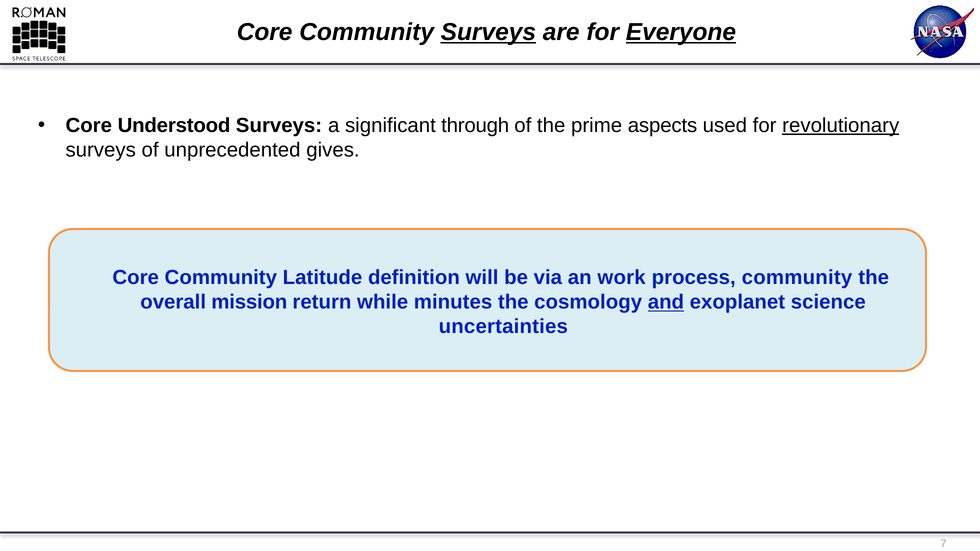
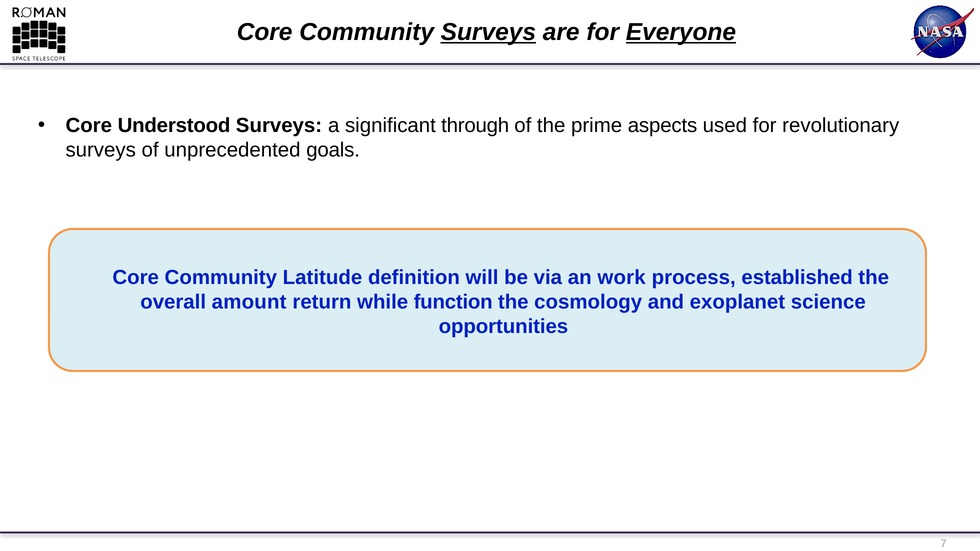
revolutionary underline: present -> none
gives: gives -> goals
process community: community -> established
mission: mission -> amount
minutes: minutes -> function
and underline: present -> none
uncertainties: uncertainties -> opportunities
